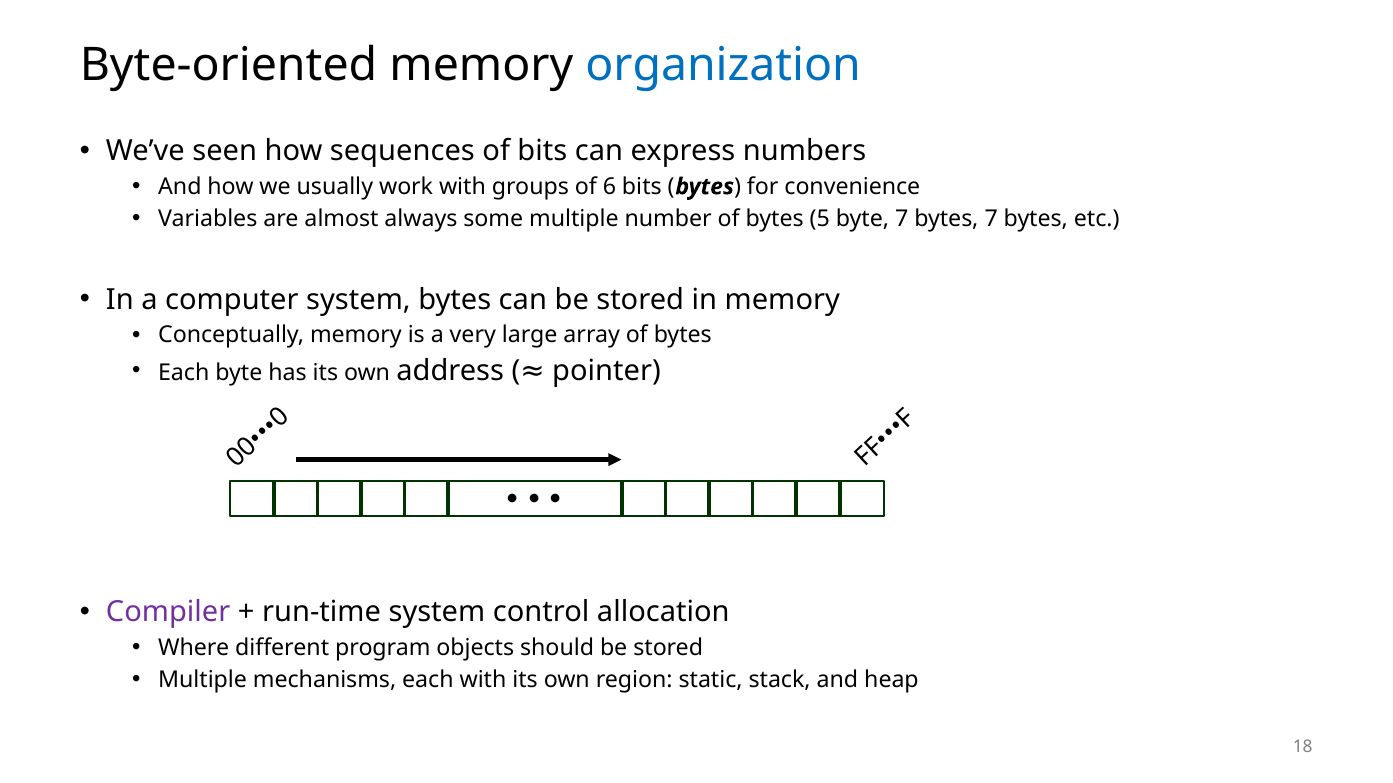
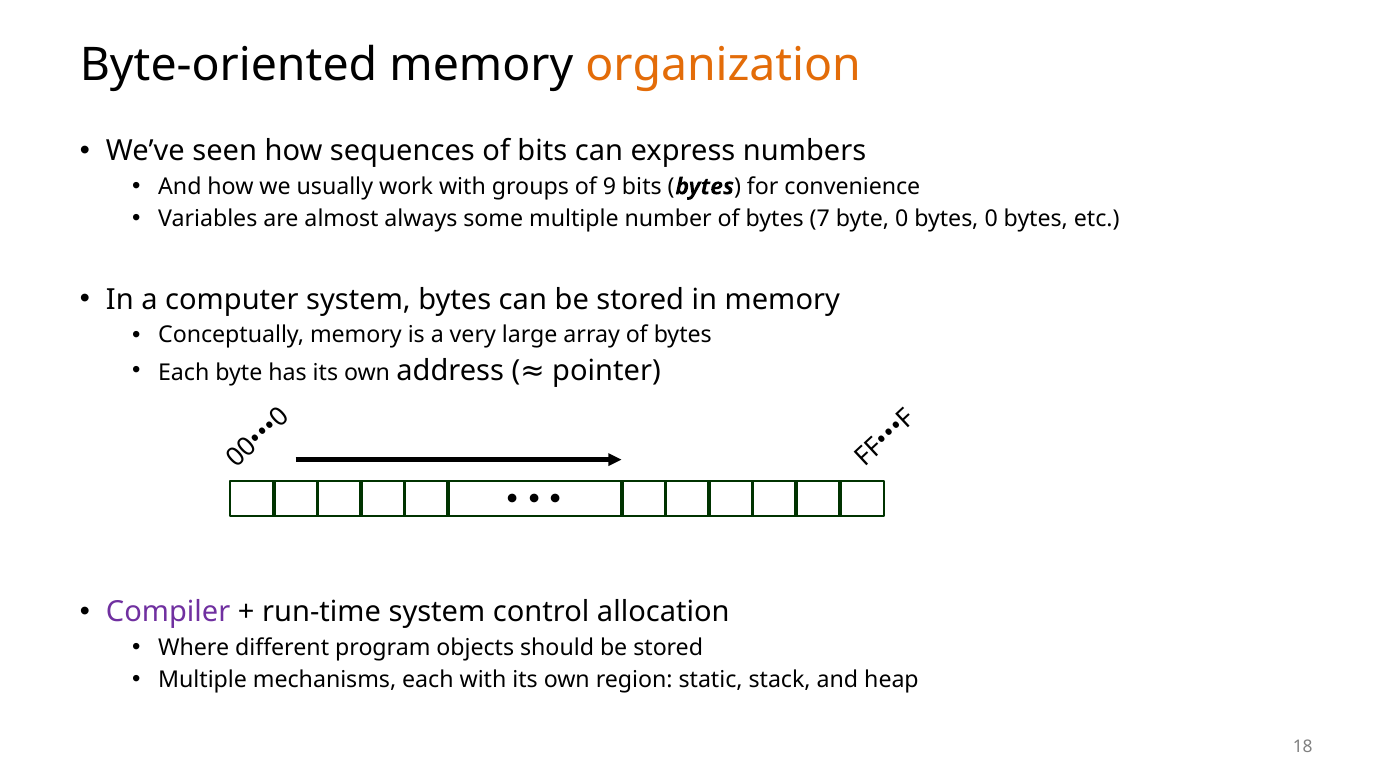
organization colour: blue -> orange
6: 6 -> 9
5: 5 -> 7
byte 7: 7 -> 0
bytes 7: 7 -> 0
